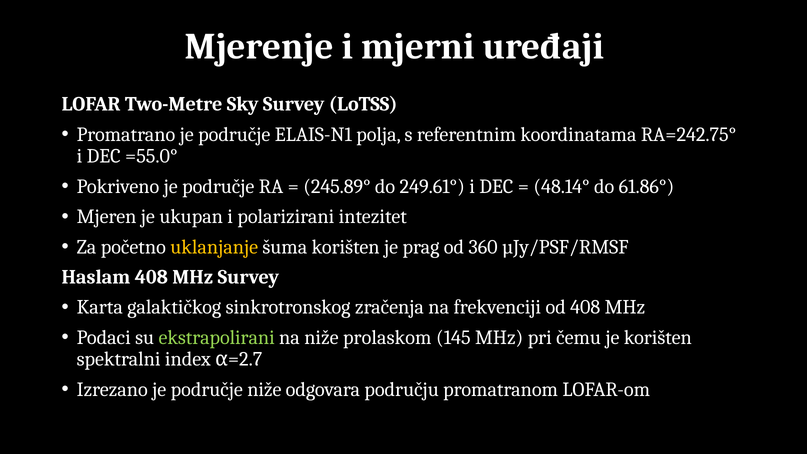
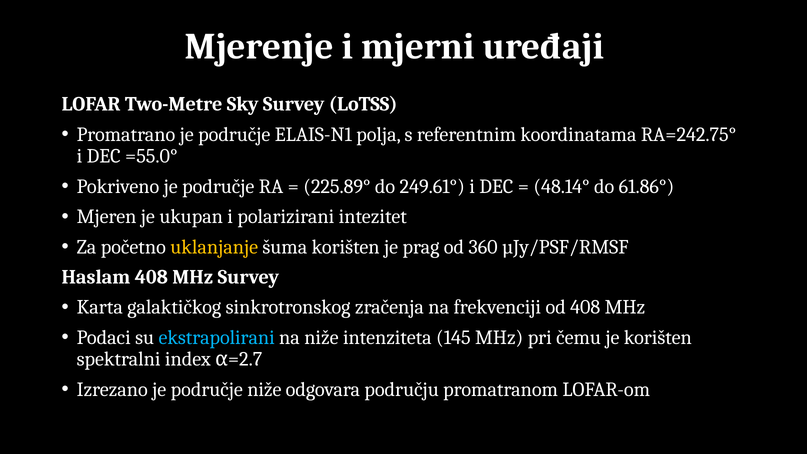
245.89°: 245.89° -> 225.89°
ekstrapolirani colour: light green -> light blue
prolaskom: prolaskom -> intenziteta
